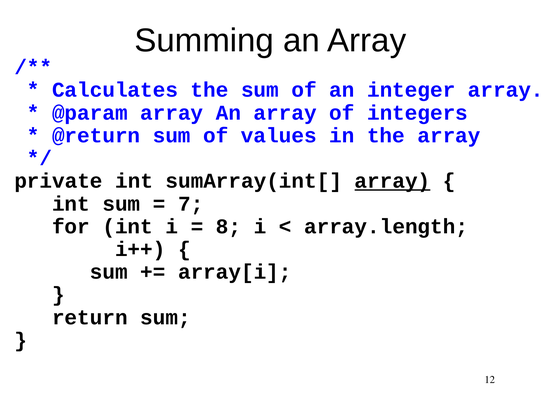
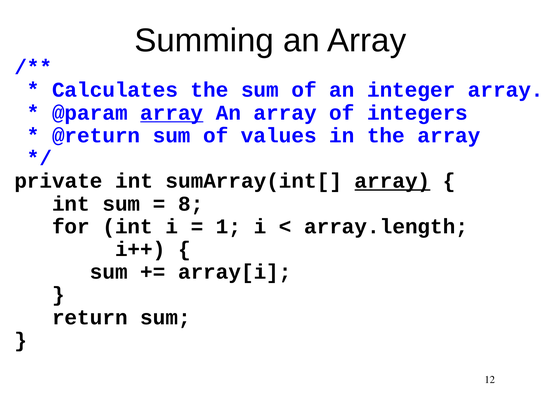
array at (172, 113) underline: none -> present
7: 7 -> 8
8: 8 -> 1
